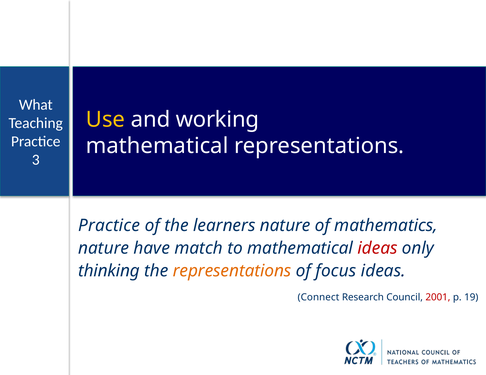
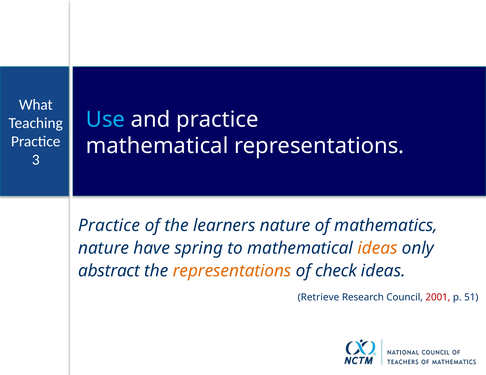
Use colour: yellow -> light blue
and working: working -> practice
match: match -> spring
ideas at (377, 249) colour: red -> orange
thinking: thinking -> abstract
focus: focus -> check
Connect: Connect -> Retrieve
19: 19 -> 51
